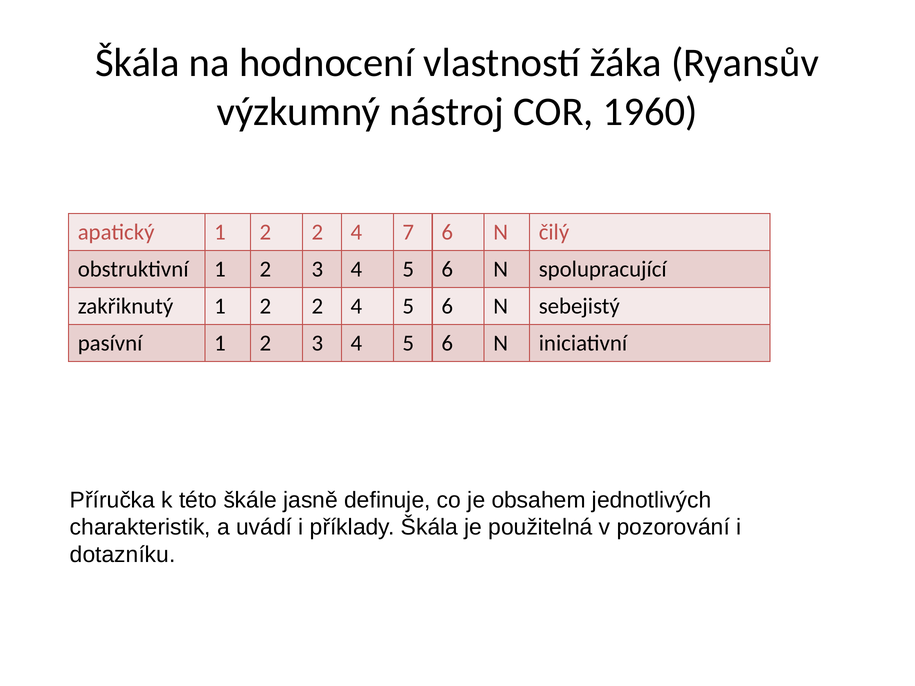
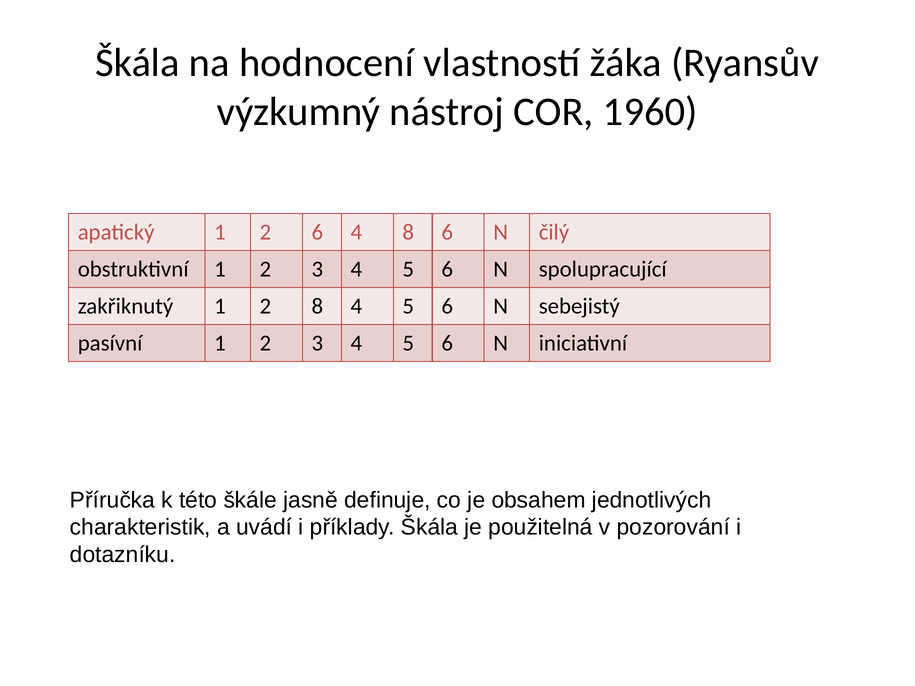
apatický 1 2 2: 2 -> 6
4 7: 7 -> 8
zakřiknutý 1 2 2: 2 -> 8
